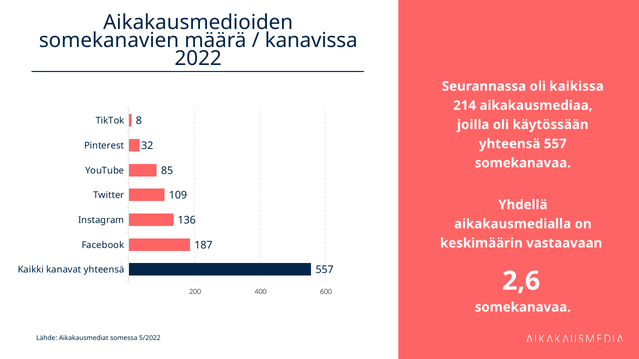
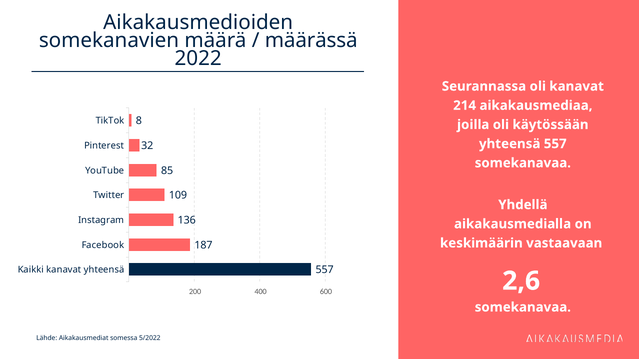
kanavissa: kanavissa -> määrässä
oli kaikissa: kaikissa -> kanavat
